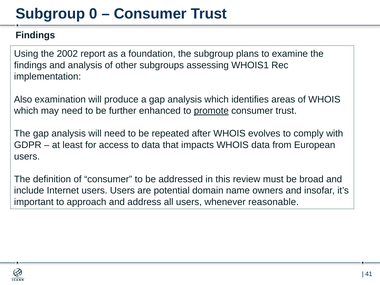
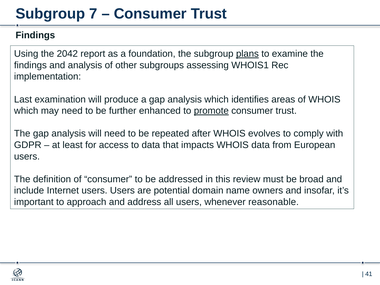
0: 0 -> 7
2002: 2002 -> 2042
plans underline: none -> present
Also: Also -> Last
